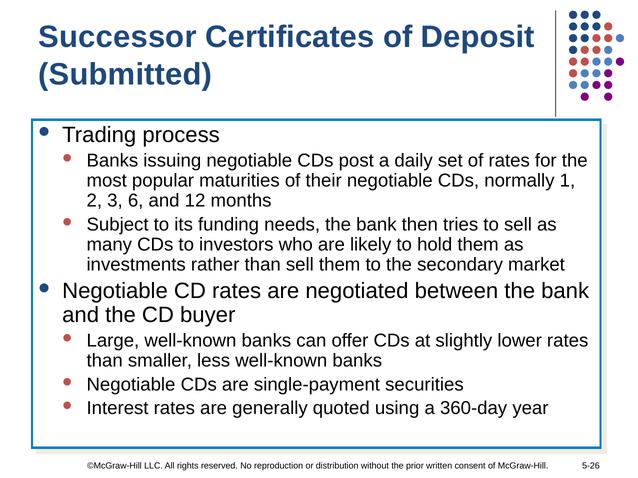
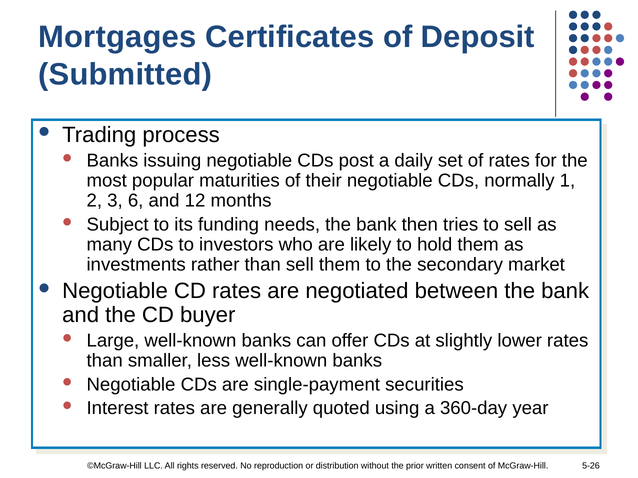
Successor: Successor -> Mortgages
